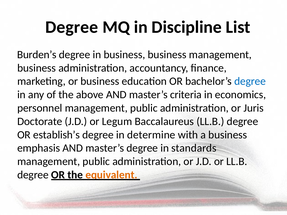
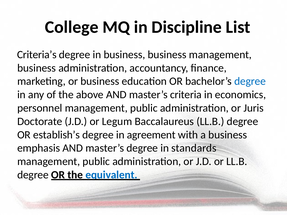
Degree at (72, 27): Degree -> College
Burden’s: Burden’s -> Criteria’s
determine: determine -> agreement
equivalent colour: orange -> blue
